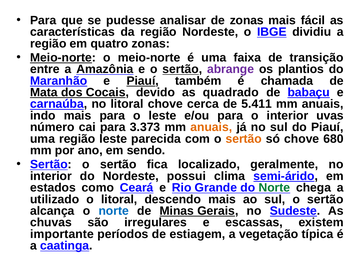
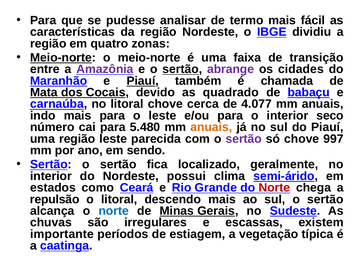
de zonas: zonas -> termo
Amazônia colour: black -> purple
plantios: plantios -> cidades
5.411: 5.411 -> 4.077
uvas: uvas -> seco
3.373: 3.373 -> 5.480
sertão at (244, 139) colour: orange -> purple
680: 680 -> 997
Norte at (274, 188) colour: green -> red
utilizado: utilizado -> repulsão
